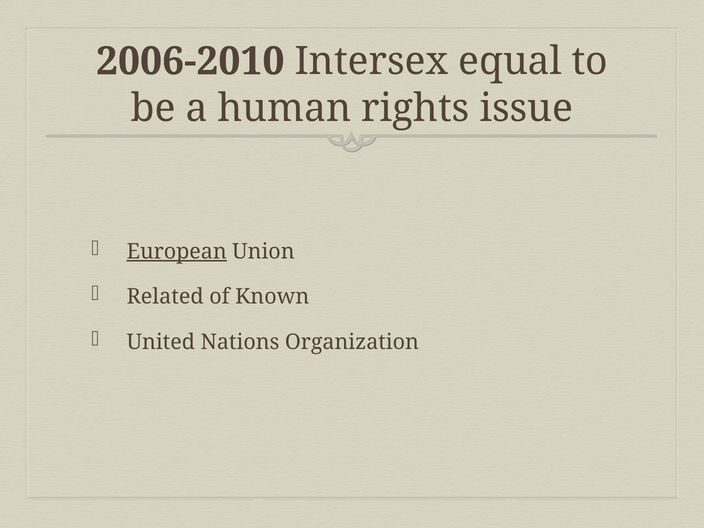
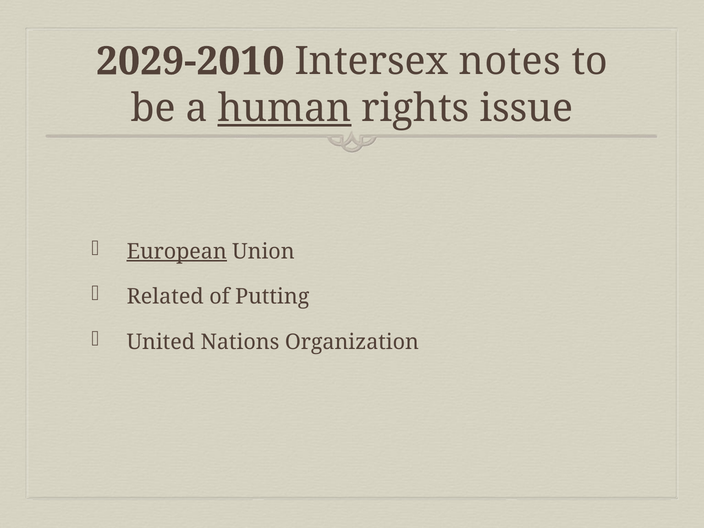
2006-2010: 2006-2010 -> 2029-2010
equal: equal -> notes
human underline: none -> present
Known: Known -> Putting
